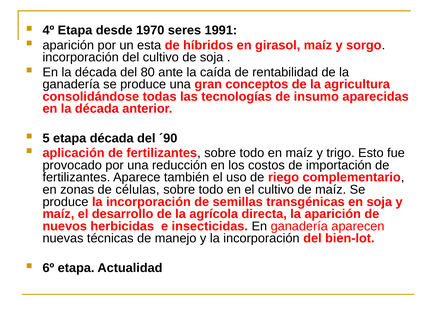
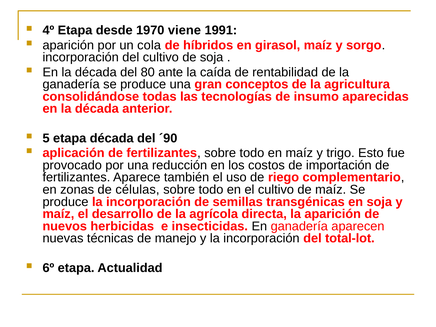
seres: seres -> viene
esta: esta -> cola
bien-lot: bien-lot -> total-lot
